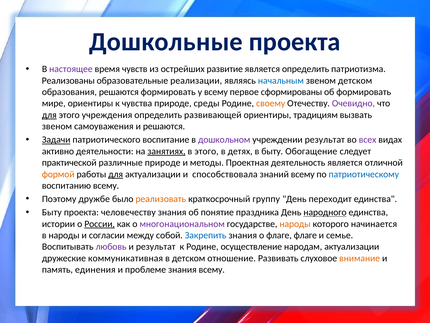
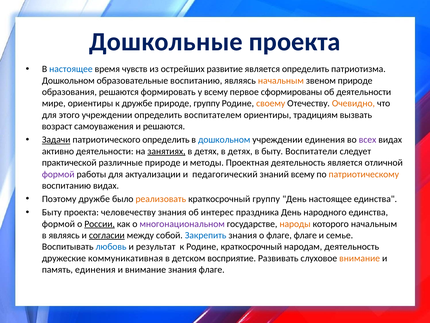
настоящее at (71, 69) colour: purple -> blue
Реализованы at (68, 80): Реализованы -> Дошкольном
образовательные реализации: реализации -> воспитанию
начальным at (281, 80) colour: blue -> orange
звеном детском: детском -> природе
об формировать: формировать -> деятельности
к чувства: чувства -> дружбе
природе среды: среды -> группу
Очевидно colour: purple -> orange
для at (49, 115) underline: present -> none
этого учреждения: учреждения -> учреждении
развивающей: развивающей -> воспитателем
звеном at (57, 126): звеном -> возраст
патриотического воспитание: воспитание -> определить
дошкольном at (224, 140) colour: purple -> blue
учреждении результат: результат -> единения
этого at (207, 151): этого -> детях
Обогащение: Обогащение -> Воспитатели
формой at (58, 174) colour: orange -> purple
для at (116, 174) underline: present -> none
способствовала: способствовала -> педагогический
патриотическому colour: blue -> orange
воспитанию всему: всему -> видах
День переходит: переходит -> настоящее
понятие: понятие -> интерес
народного underline: present -> none
истории at (58, 224): истории -> формой
которого начинается: начинается -> начальным
в народы: народы -> являясь
согласии underline: none -> present
любовь colour: purple -> blue
Родине осуществление: осуществление -> краткосрочный
народам актуализации: актуализации -> деятельность
отношение: отношение -> восприятие
и проблеме: проблеме -> внимание
знания всему: всему -> флаге
